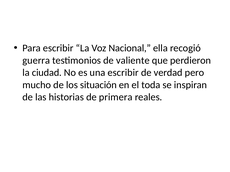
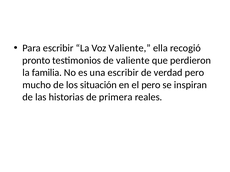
Voz Nacional: Nacional -> Valiente
guerra: guerra -> pronto
ciudad: ciudad -> familia
el toda: toda -> pero
